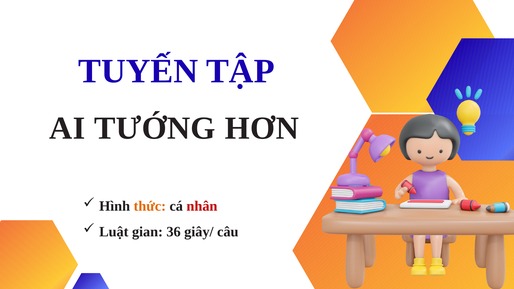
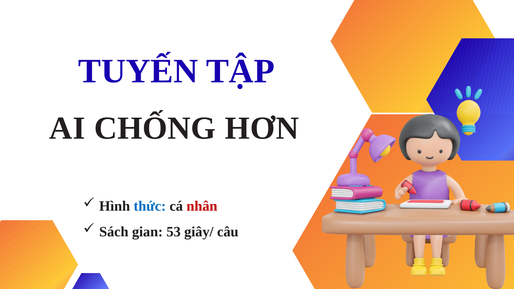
TƯỚNG: TƯỚNG -> CHỐNG
thức colour: orange -> blue
Luật: Luật -> Sách
36: 36 -> 53
